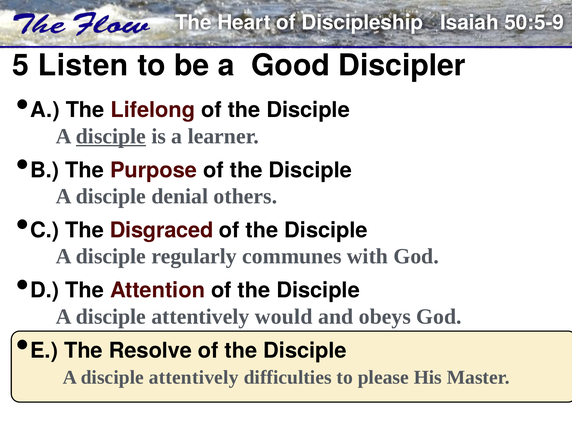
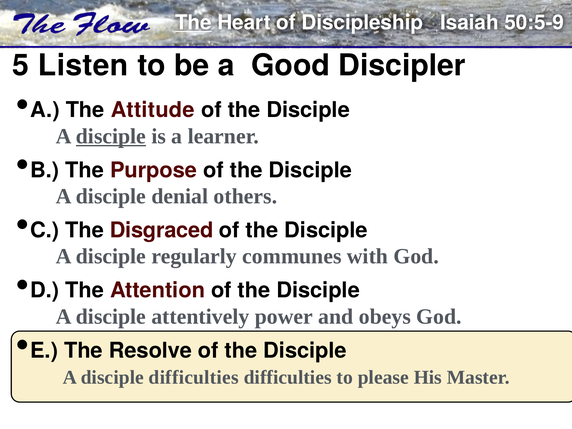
The at (193, 23) underline: none -> present
Lifelong: Lifelong -> Attitude
would: would -> power
attentively at (194, 377): attentively -> difficulties
